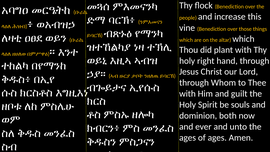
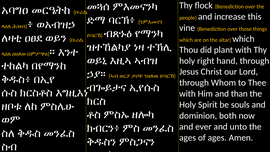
guilt: guilt -> than
